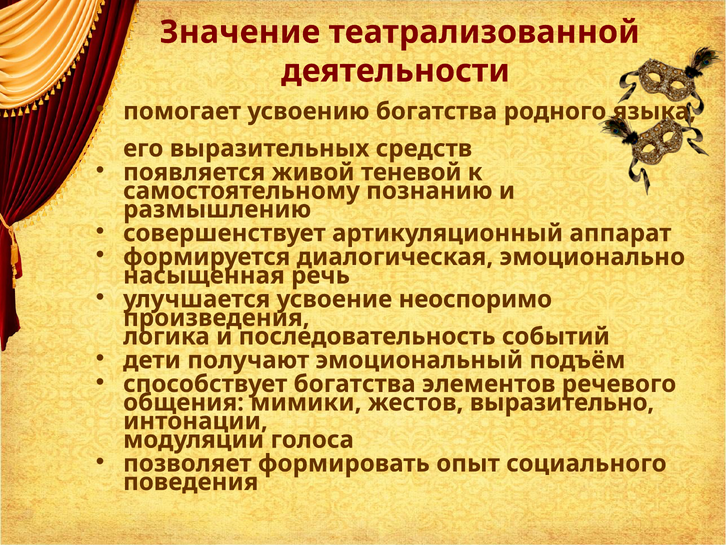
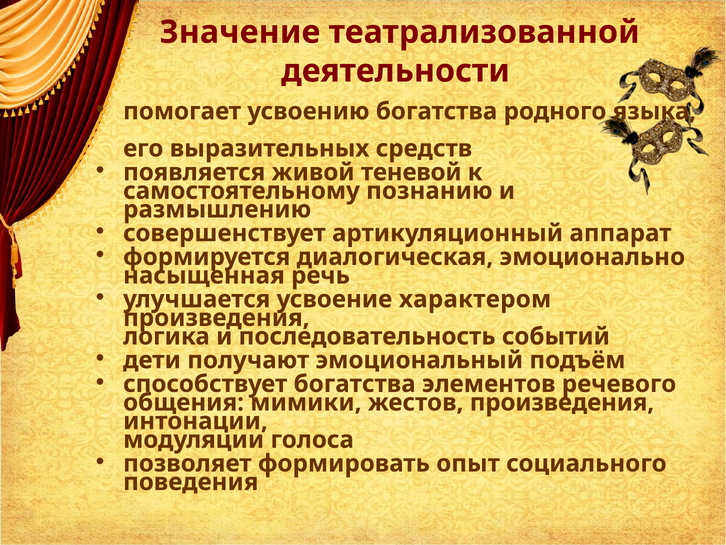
неоспоримо: неоспоримо -> характером
жестов выразительно: выразительно -> произведения
